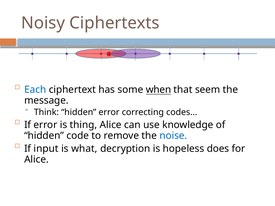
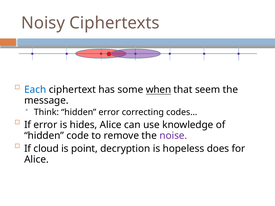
thing: thing -> hides
noise colour: blue -> purple
input: input -> cloud
what: what -> point
